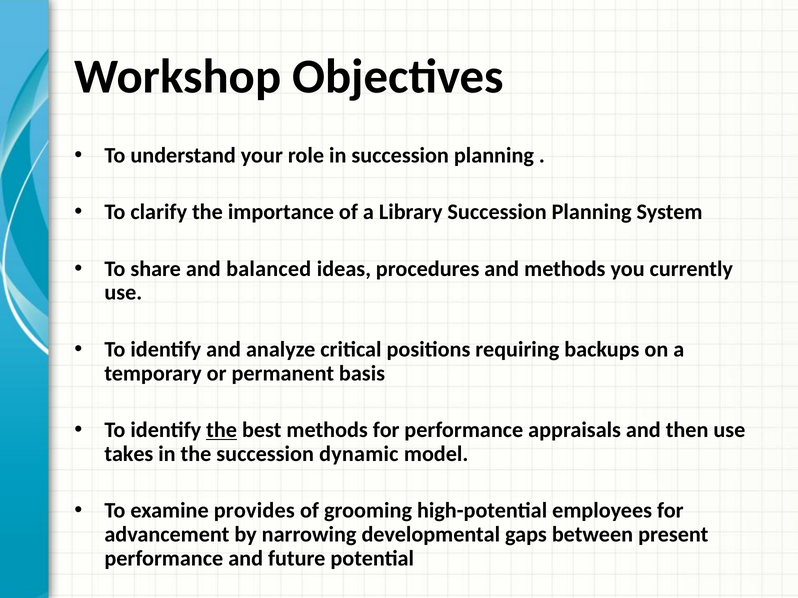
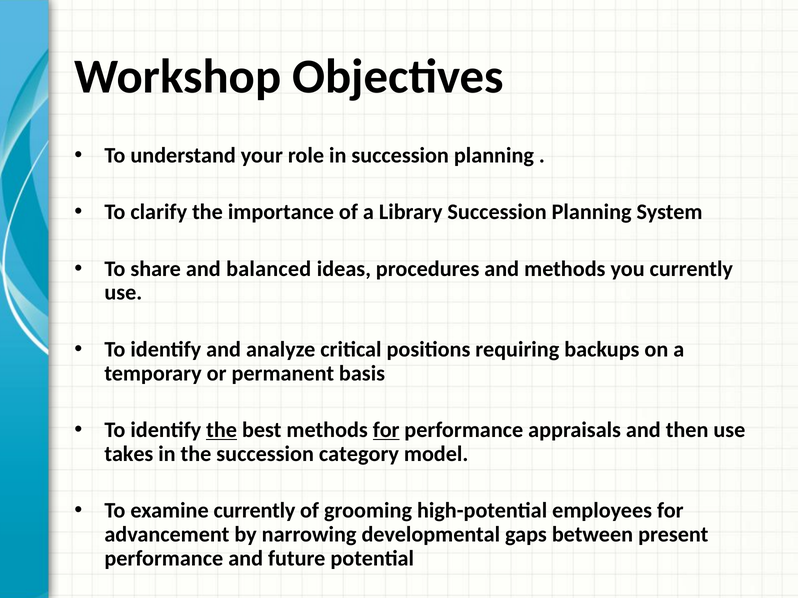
for at (386, 430) underline: none -> present
dynamic: dynamic -> category
examine provides: provides -> currently
